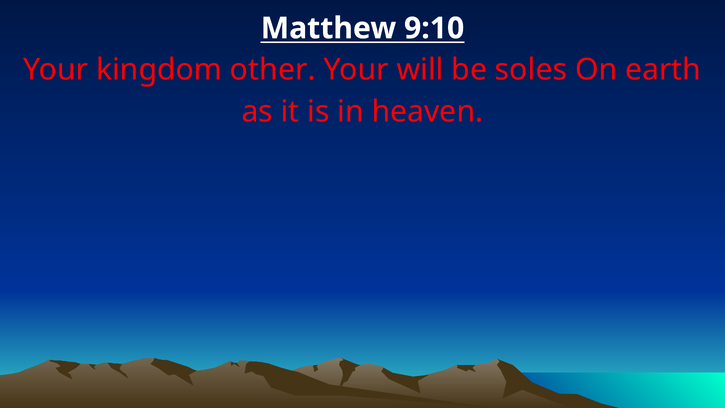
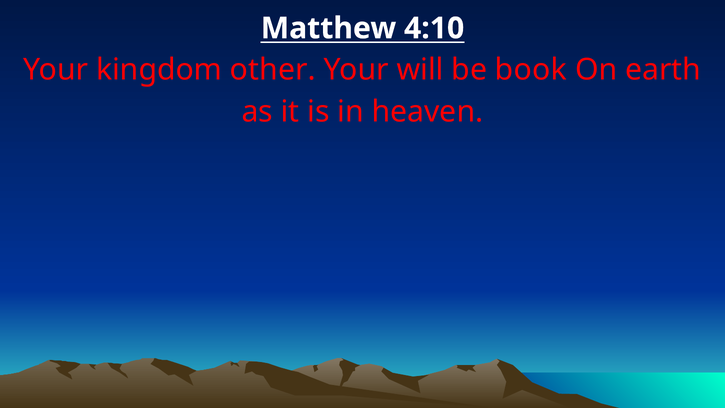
9:10: 9:10 -> 4:10
soles: soles -> book
